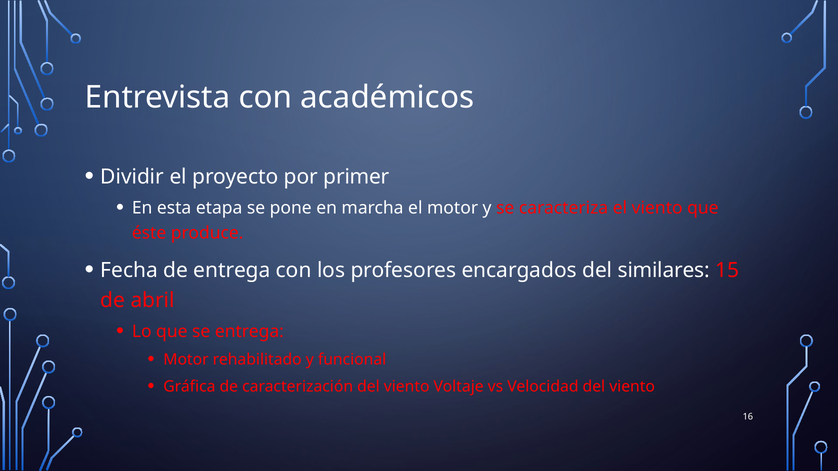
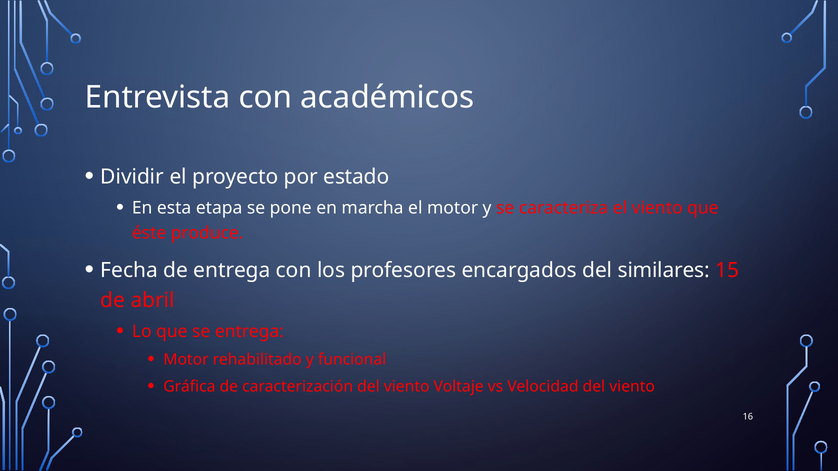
primer: primer -> estado
